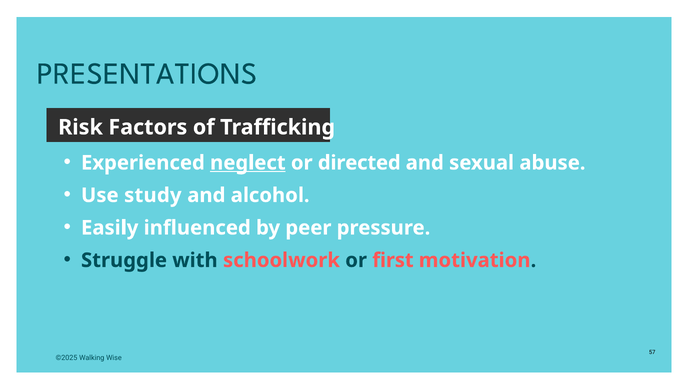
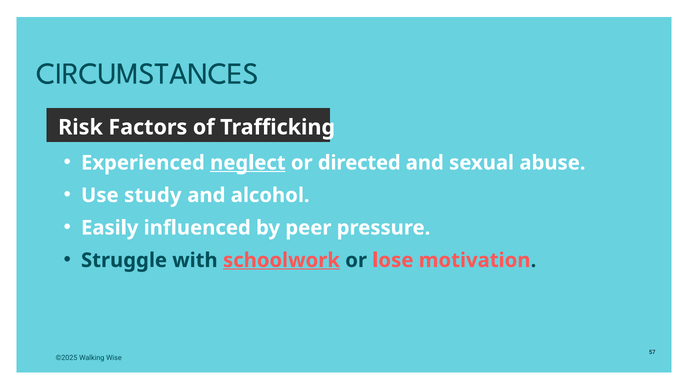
PRESENTATIONS: PRESENTATIONS -> CIRCUMSTANCES
schoolwork underline: none -> present
first: first -> lose
